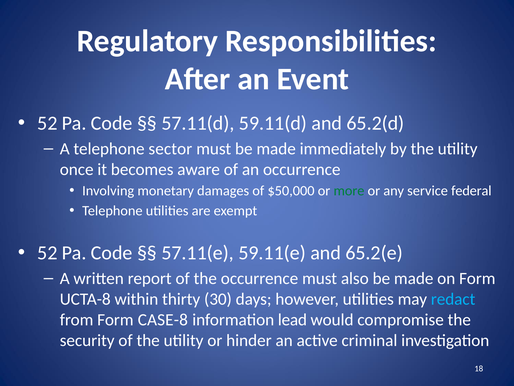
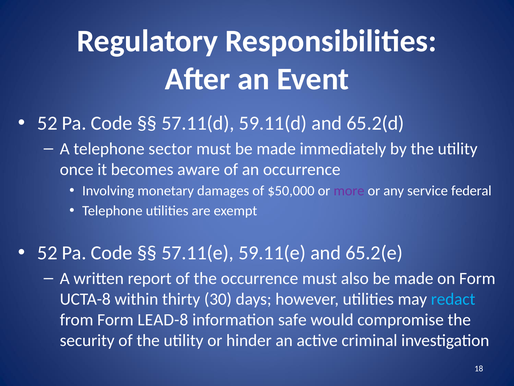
more colour: green -> purple
CASE-8: CASE-8 -> LEAD-8
lead: lead -> safe
